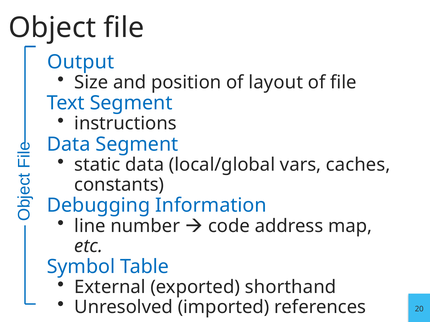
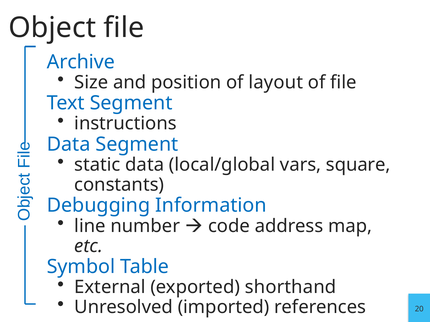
Output: Output -> Archive
caches: caches -> square
